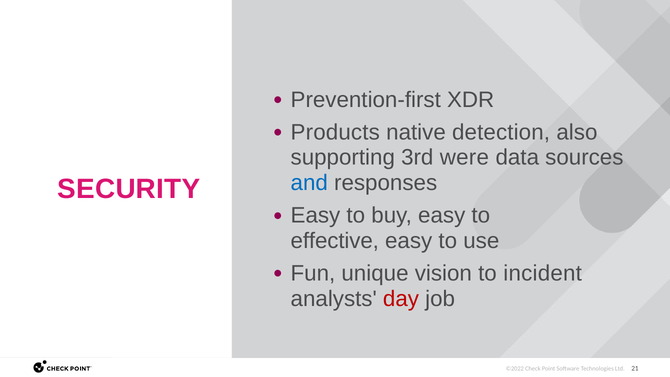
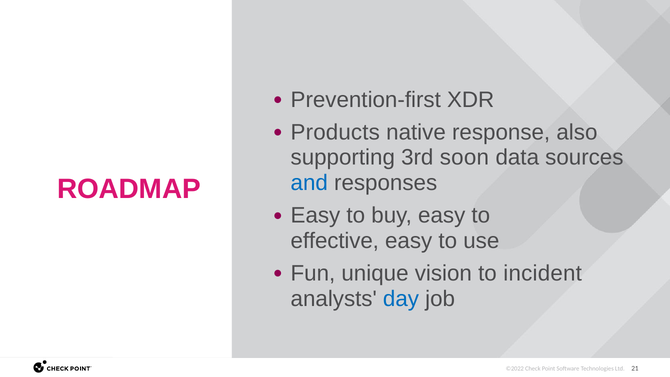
detection: detection -> response
were: were -> soon
SECURITY: SECURITY -> ROADMAP
day colour: red -> blue
